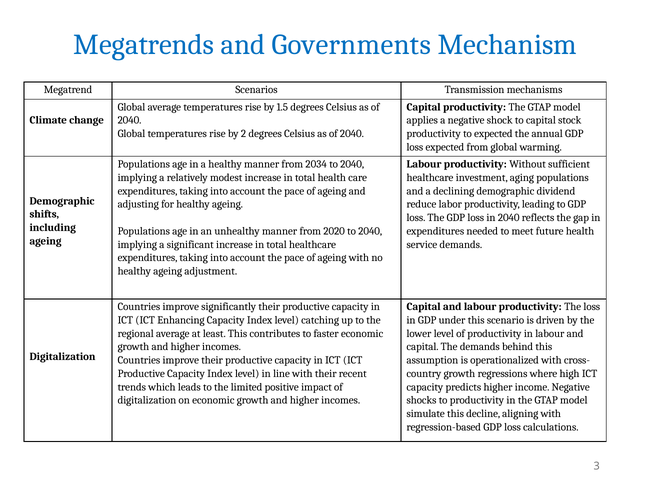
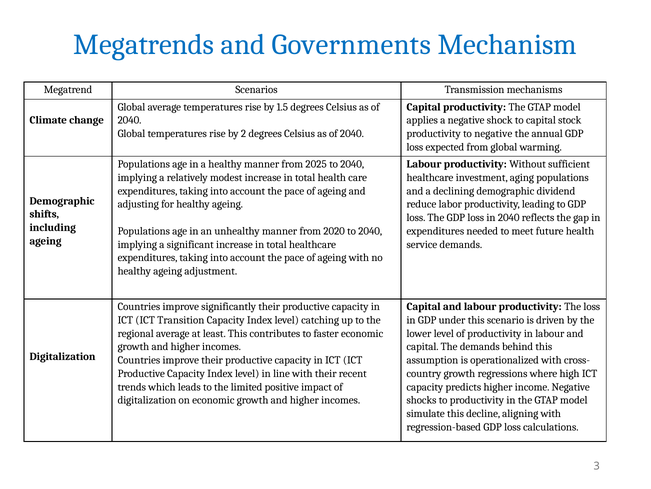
to expected: expected -> negative
2034: 2034 -> 2025
Enhancing: Enhancing -> Transition
